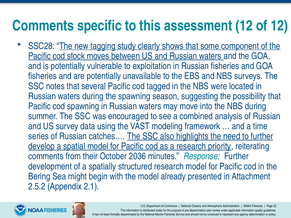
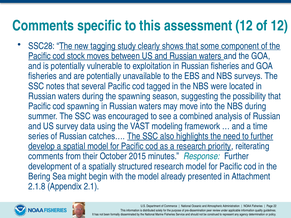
2036: 2036 -> 2015
2.5.2: 2.5.2 -> 2.1.8
